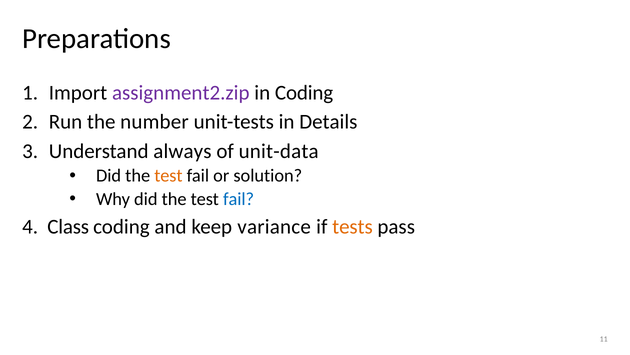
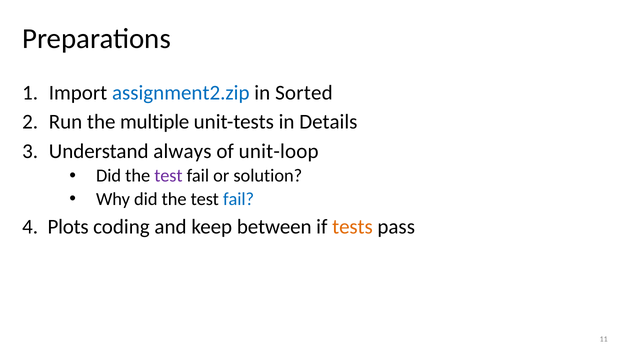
assignment2.zip colour: purple -> blue
in Coding: Coding -> Sorted
number: number -> multiple
unit-data: unit-data -> unit-loop
test at (168, 176) colour: orange -> purple
Class: Class -> Plots
variance: variance -> between
